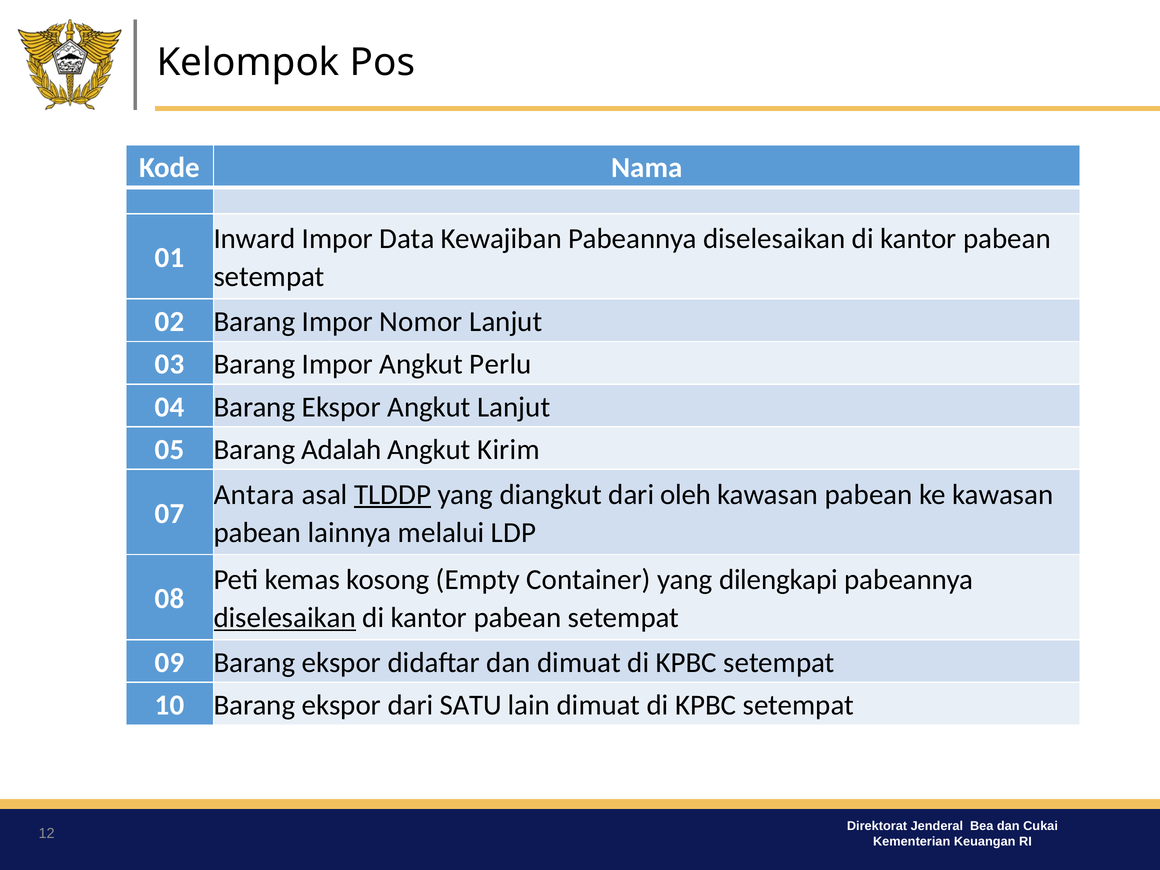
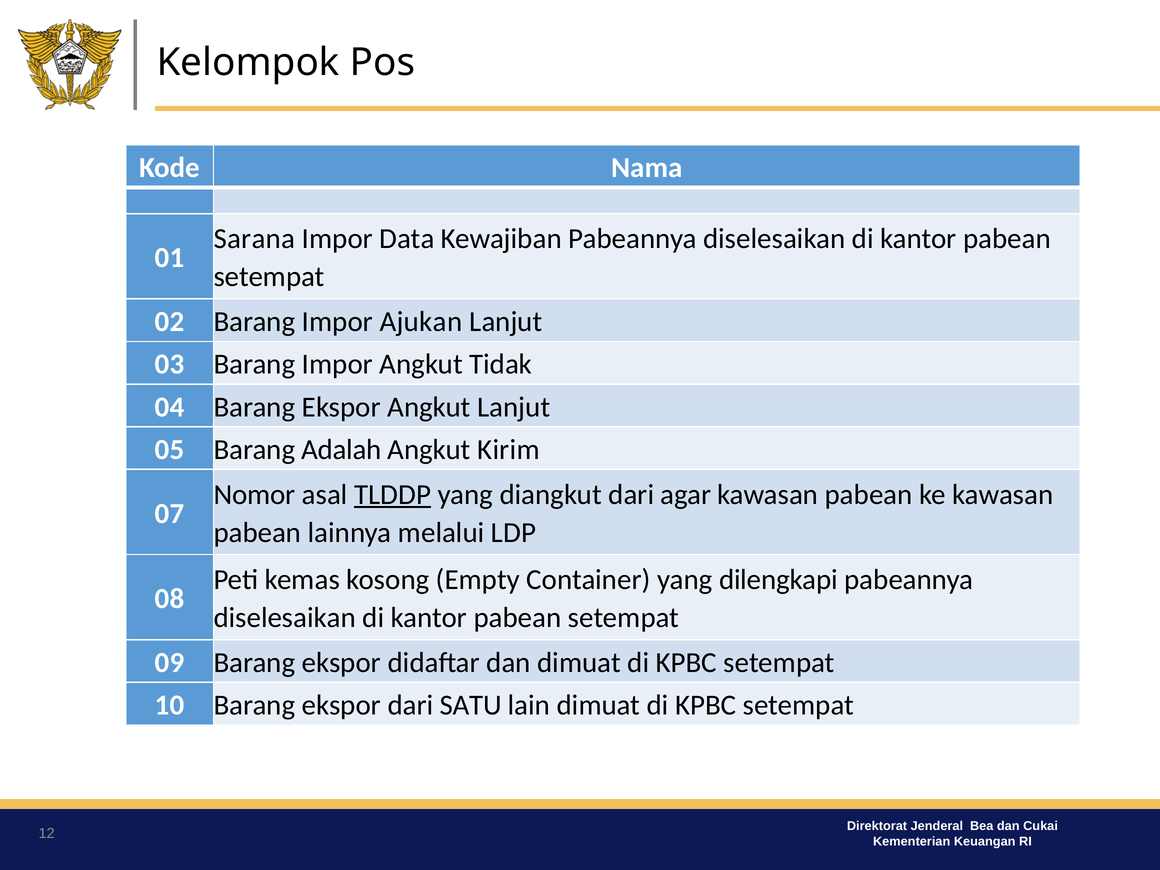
Inward: Inward -> Sarana
Nomor: Nomor -> Ajukan
Perlu: Perlu -> Tidak
Antara: Antara -> Nomor
oleh: oleh -> agar
diselesaikan at (285, 618) underline: present -> none
